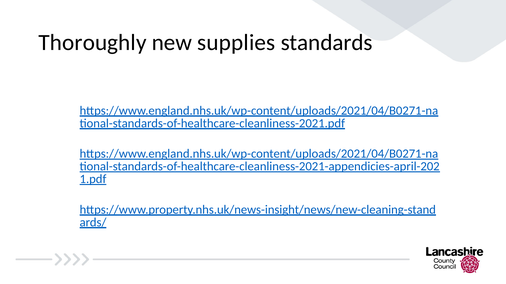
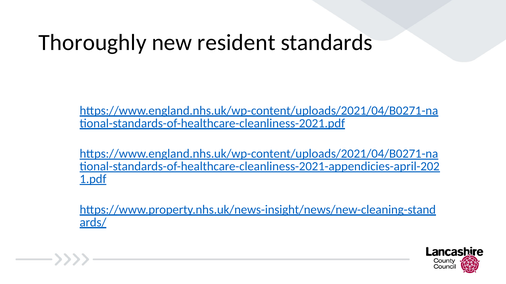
supplies: supplies -> resident
